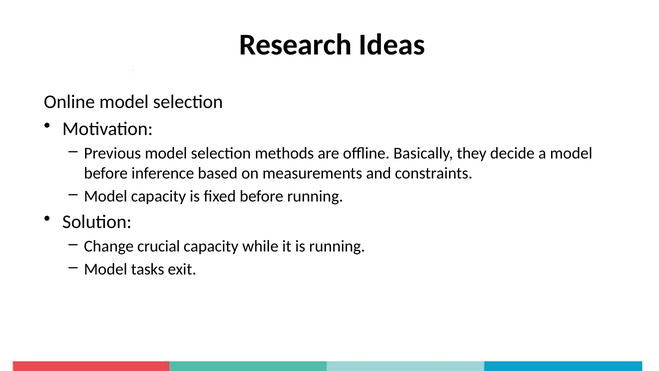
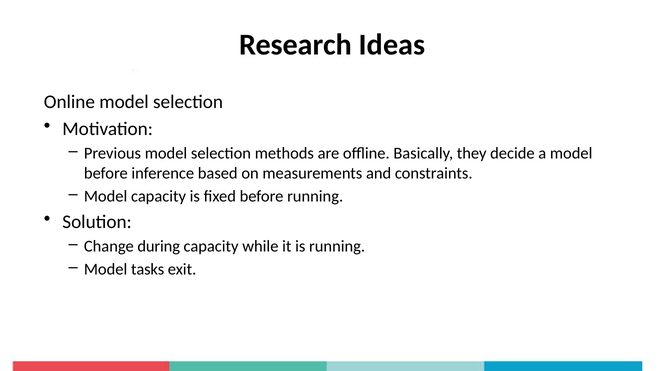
crucial: crucial -> during
